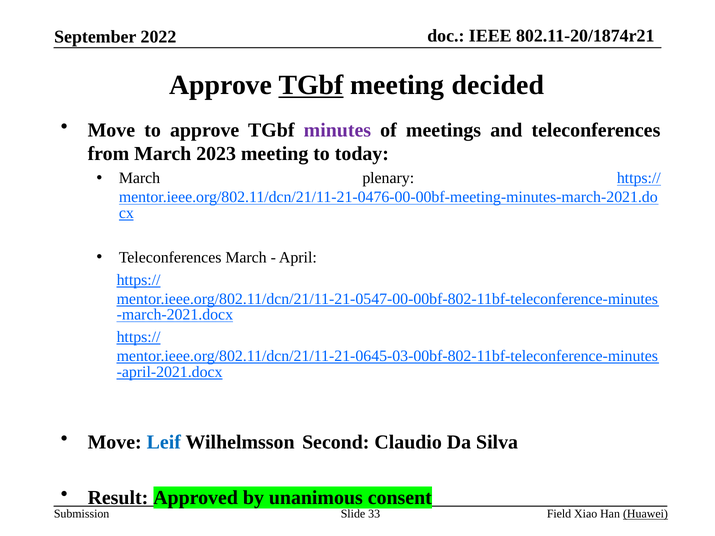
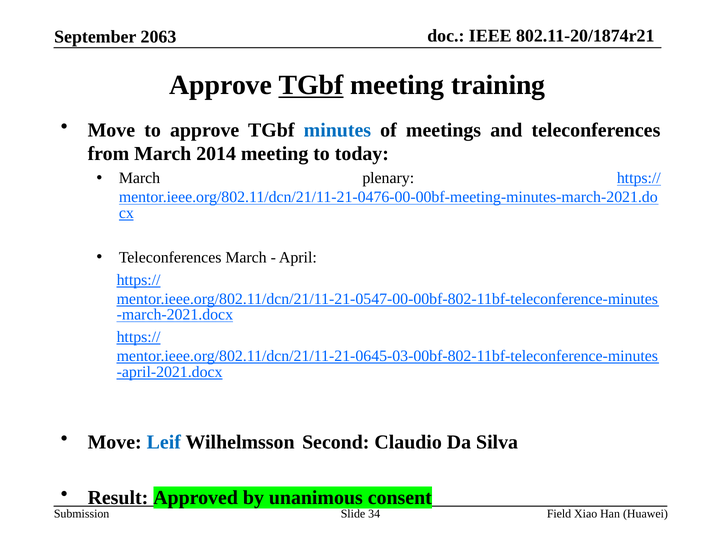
2022: 2022 -> 2063
decided: decided -> training
minutes colour: purple -> blue
2023: 2023 -> 2014
33: 33 -> 34
Huawei underline: present -> none
